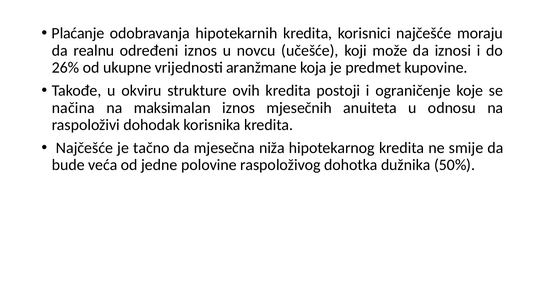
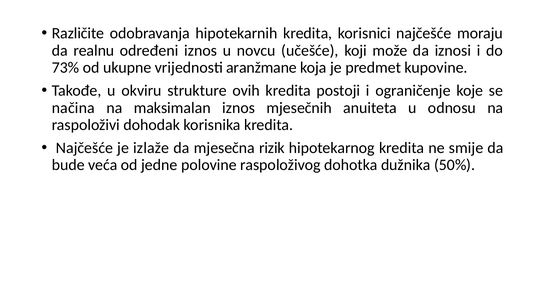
Plaćanje: Plaćanje -> Različite
26%: 26% -> 73%
tačno: tačno -> izlaže
niža: niža -> rizik
